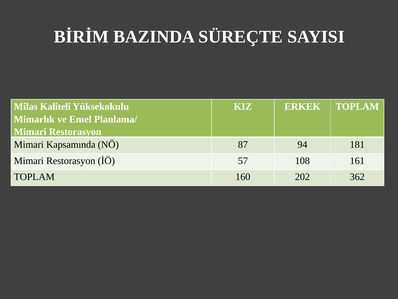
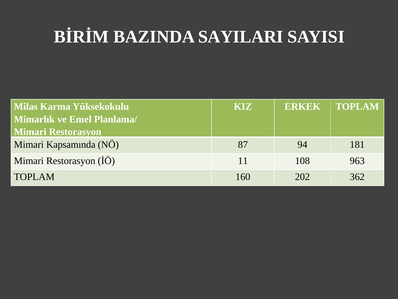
SÜREÇTE: SÜREÇTE -> SAYILARI
Kaliteli: Kaliteli -> Karma
57: 57 -> 11
161: 161 -> 963
